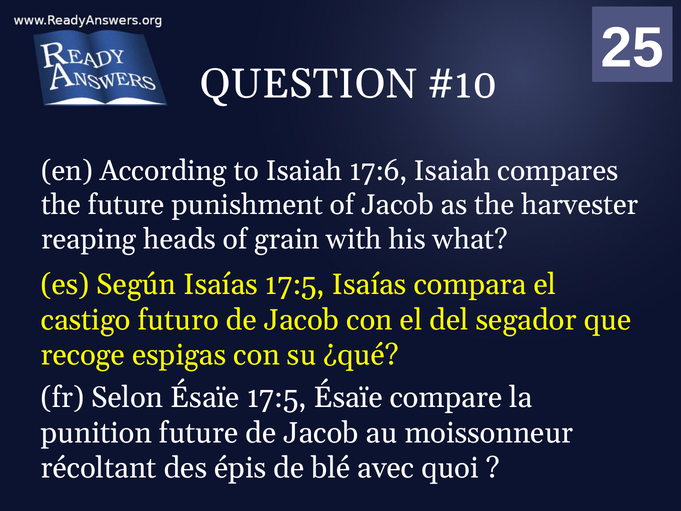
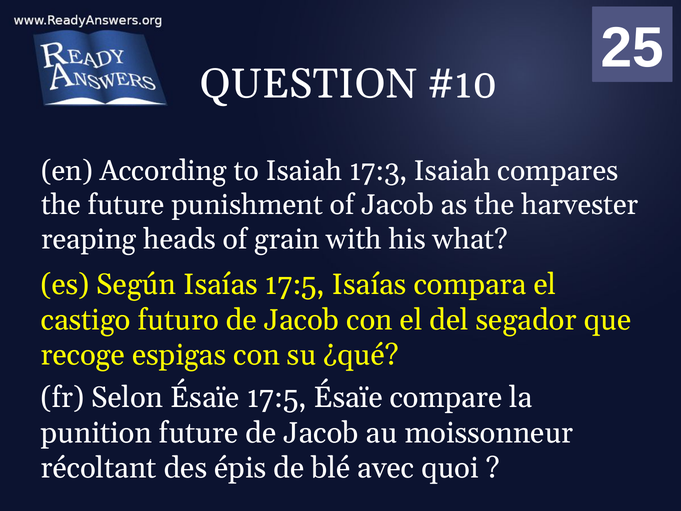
17:6: 17:6 -> 17:3
